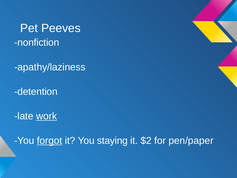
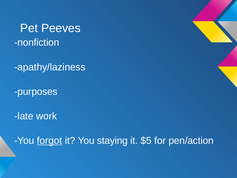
detention: detention -> purposes
work underline: present -> none
$2: $2 -> $5
pen/paper: pen/paper -> pen/action
